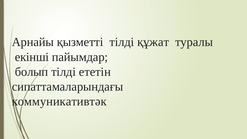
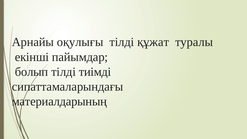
қызметті: қызметті -> оқулығы
ететін: ететін -> тиімді
коммуникативтәк: коммуникативтәк -> материалдарының
